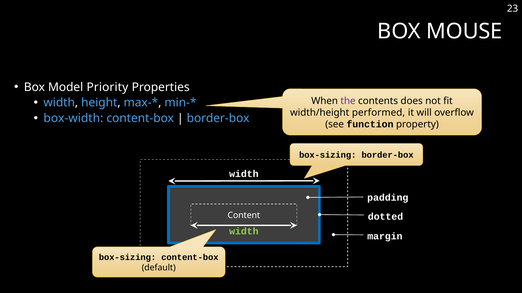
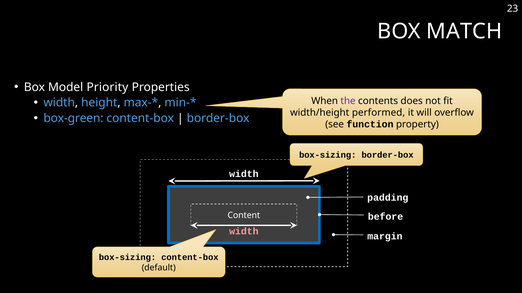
MOUSE: MOUSE -> MATCH
box-width: box-width -> box-green
dotted: dotted -> before
width at (244, 232) colour: light green -> pink
